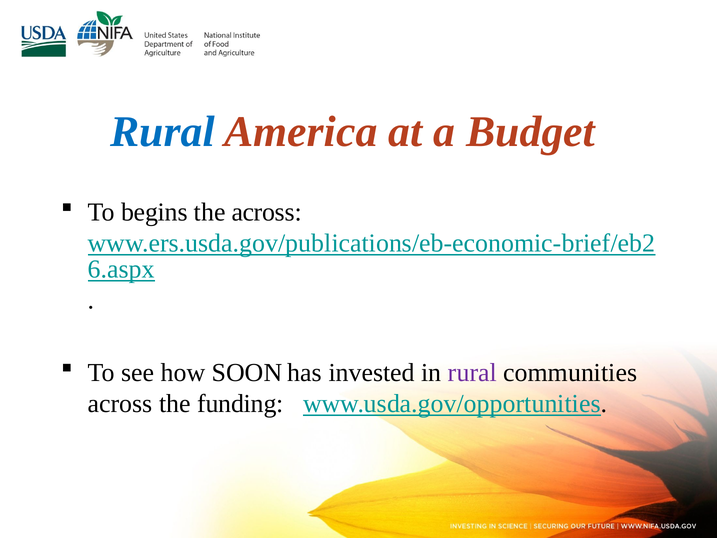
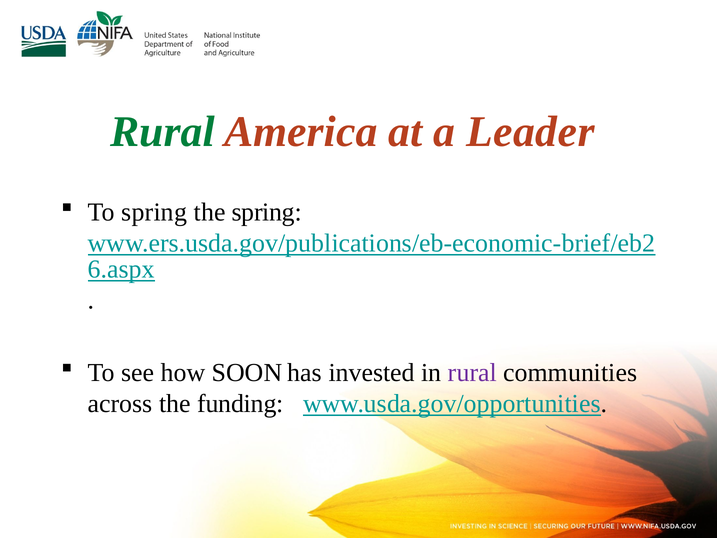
Rural at (163, 132) colour: blue -> green
Budget: Budget -> Leader
To begins: begins -> spring
the across: across -> spring
